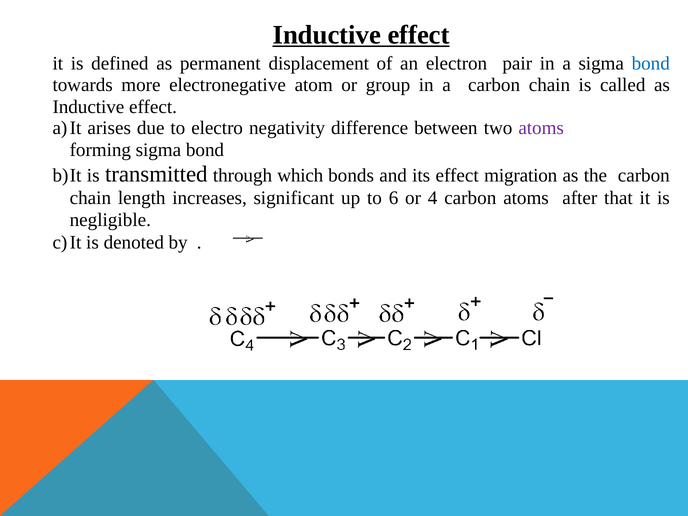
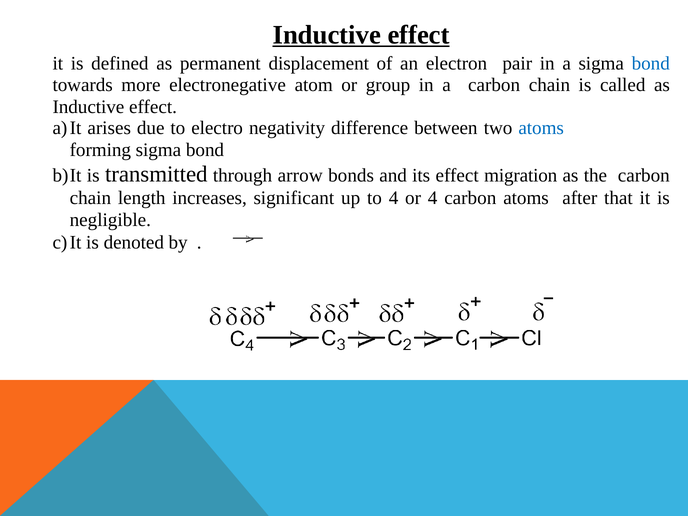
atoms at (541, 128) colour: purple -> blue
which: which -> arrow
to 6: 6 -> 4
